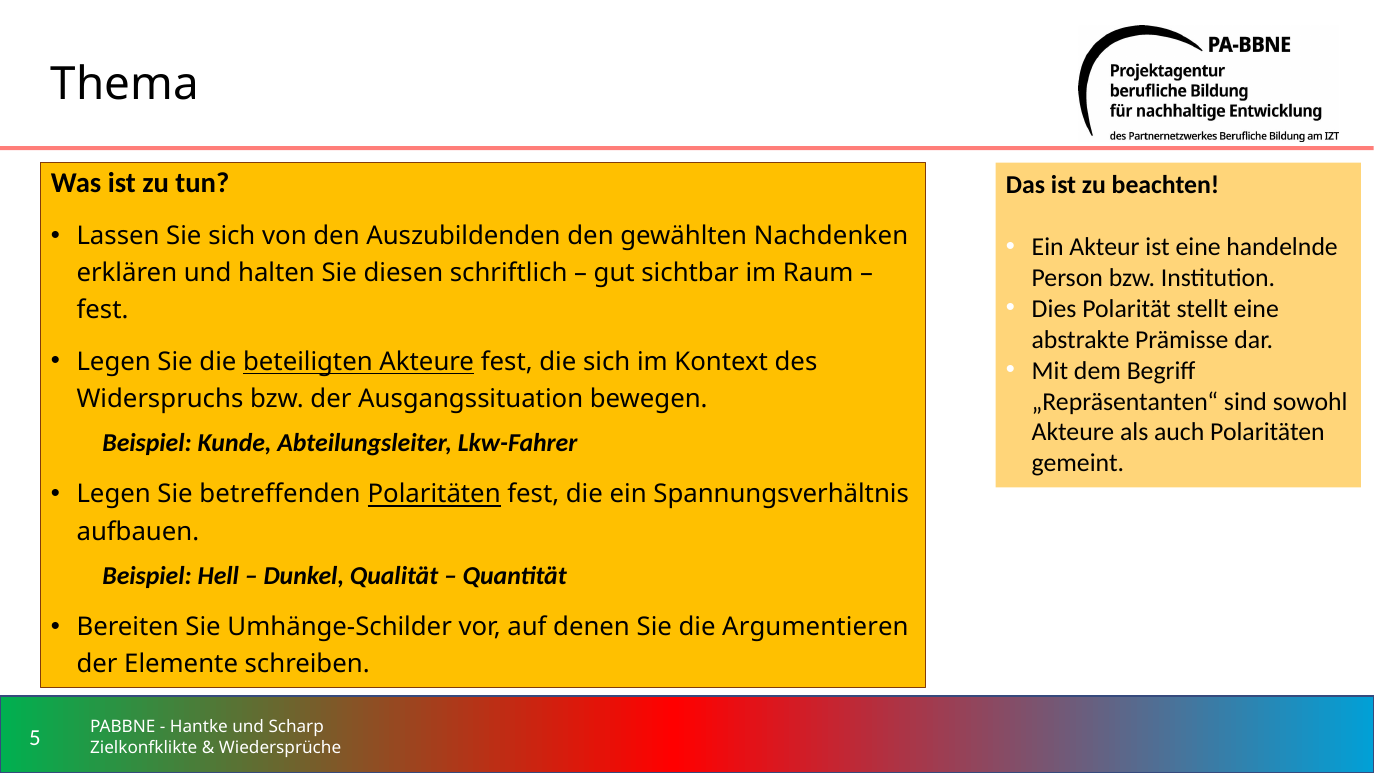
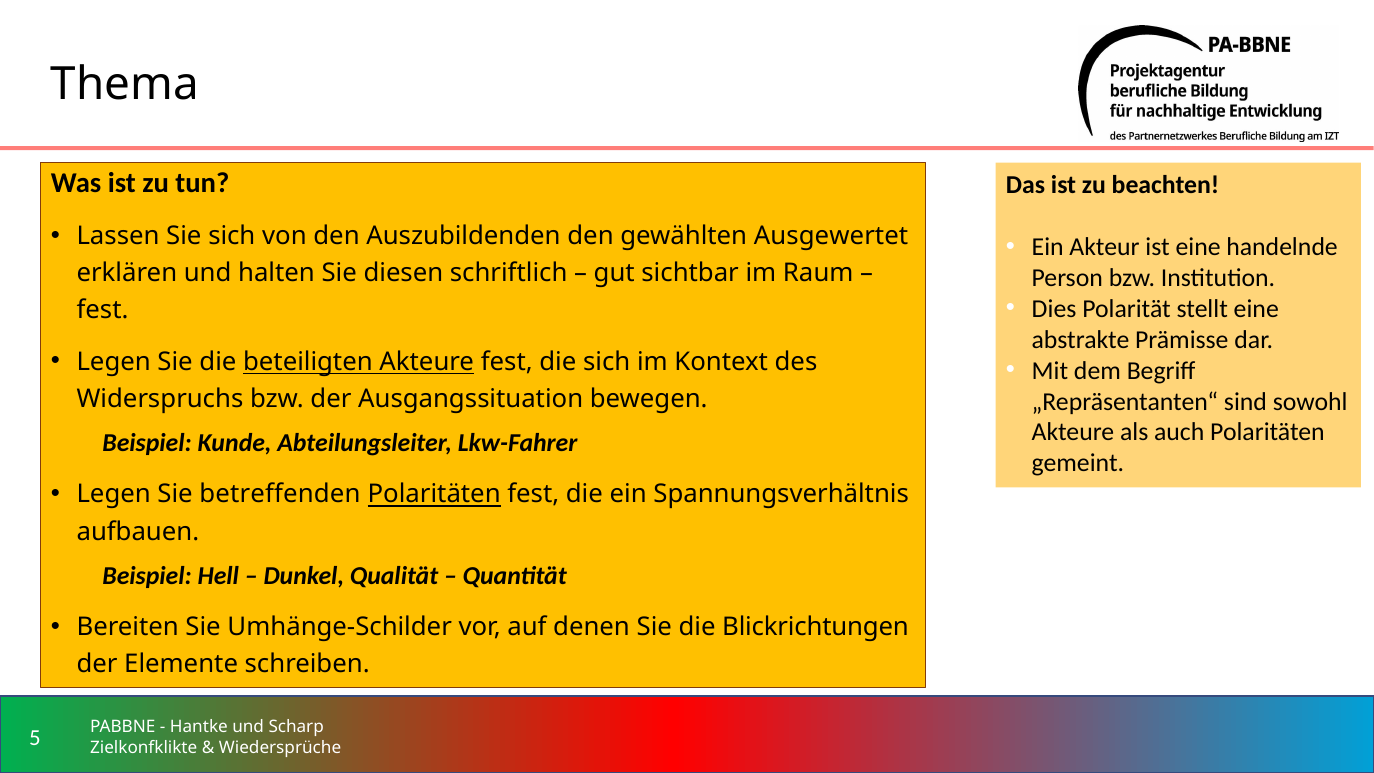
Nachdenken: Nachdenken -> Ausgewertet
Argumentieren: Argumentieren -> Blickrichtungen
